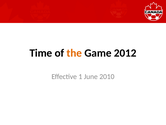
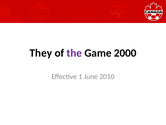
Time: Time -> They
the colour: orange -> purple
2012: 2012 -> 2000
